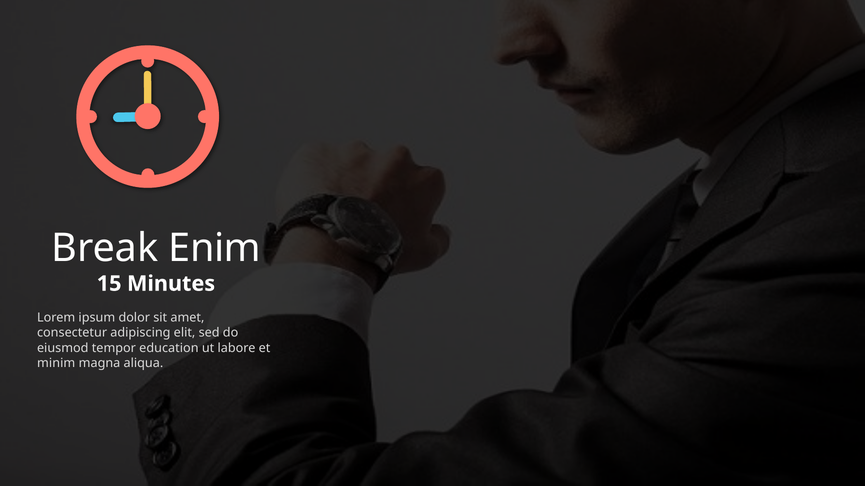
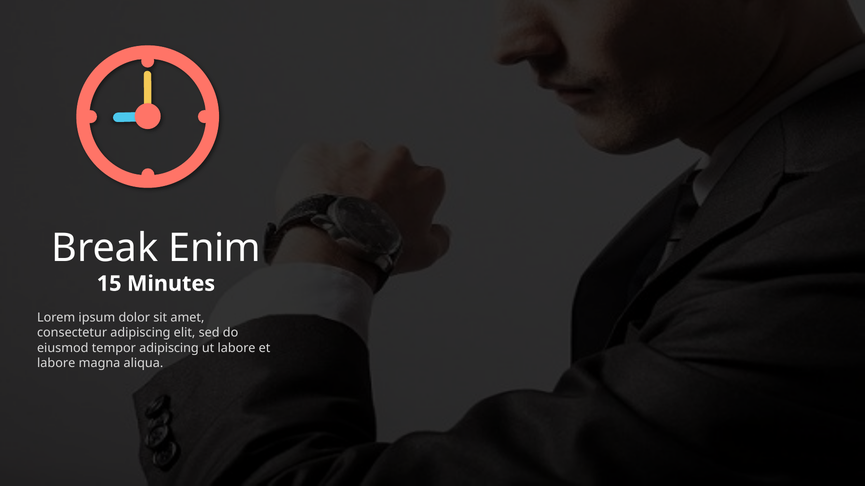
tempor education: education -> adipiscing
minim at (56, 364): minim -> labore
